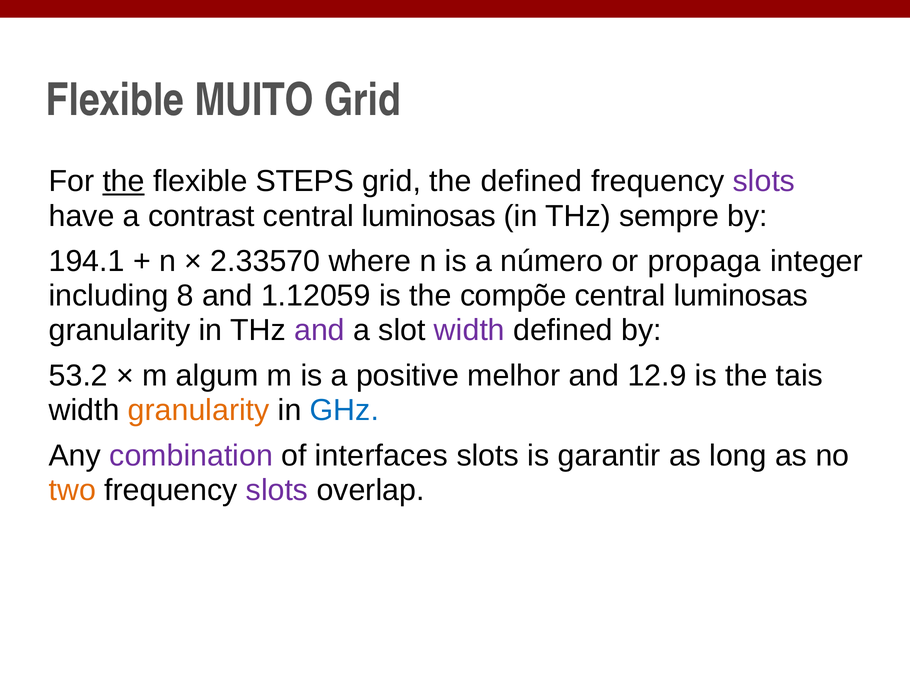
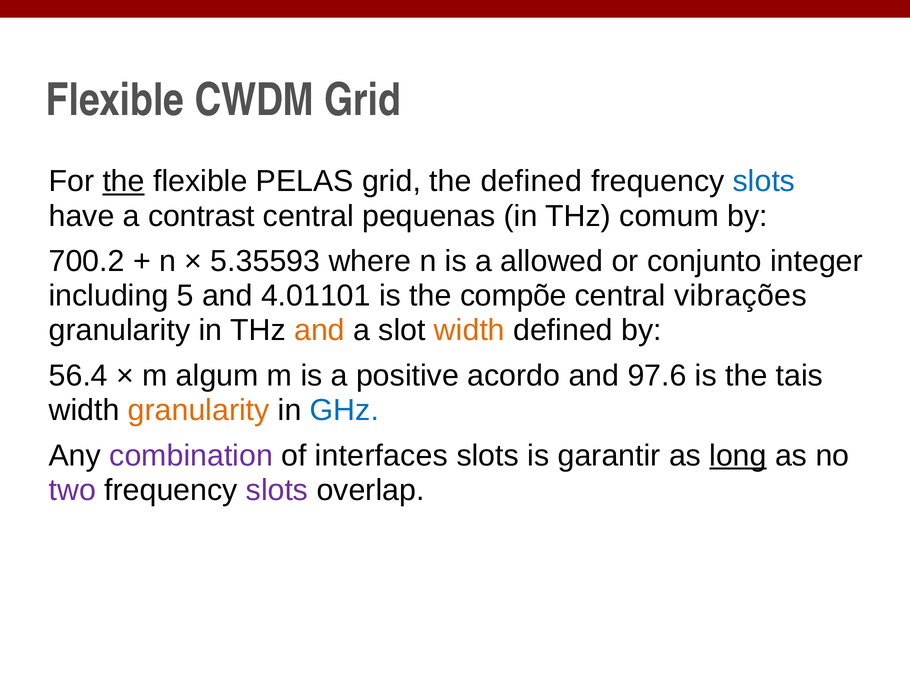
MUITO: MUITO -> CWDM
STEPS: STEPS -> PELAS
slots at (764, 181) colour: purple -> blue
luminosas at (429, 216): luminosas -> pequenas
sempre: sempre -> comum
194.1: 194.1 -> 700.2
2.33570: 2.33570 -> 5.35593
número: número -> allowed
propaga: propaga -> conjunto
8: 8 -> 5
1.12059: 1.12059 -> 4.01101
luminosas at (741, 296): luminosas -> vibrações
and at (319, 330) colour: purple -> orange
width at (469, 330) colour: purple -> orange
53.2: 53.2 -> 56.4
melhor: melhor -> acordo
12.9: 12.9 -> 97.6
long underline: none -> present
two colour: orange -> purple
